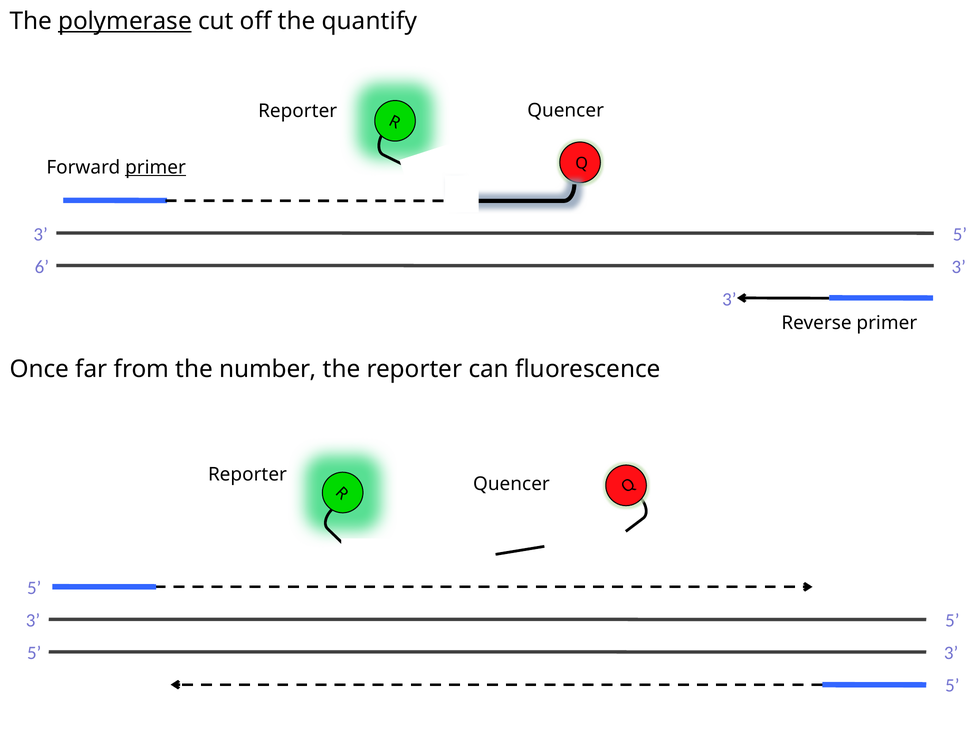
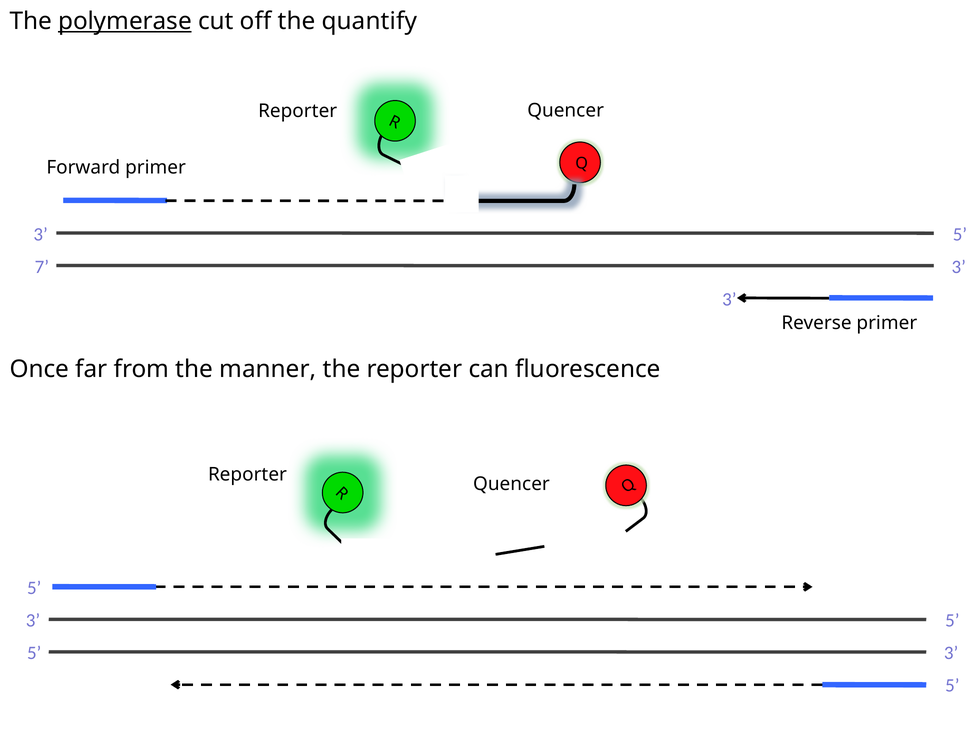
primer at (156, 167) underline: present -> none
6: 6 -> 7
number: number -> manner
